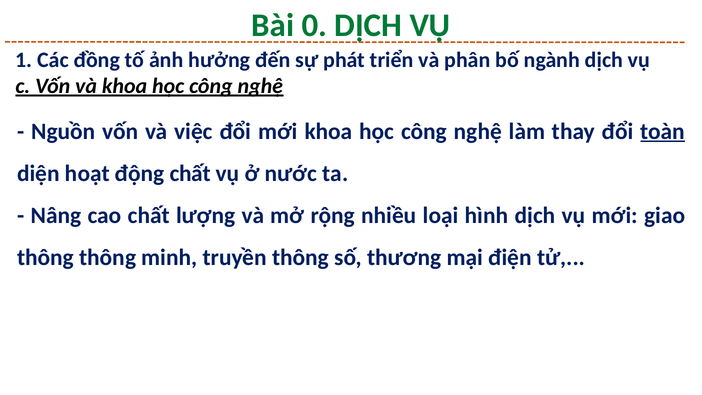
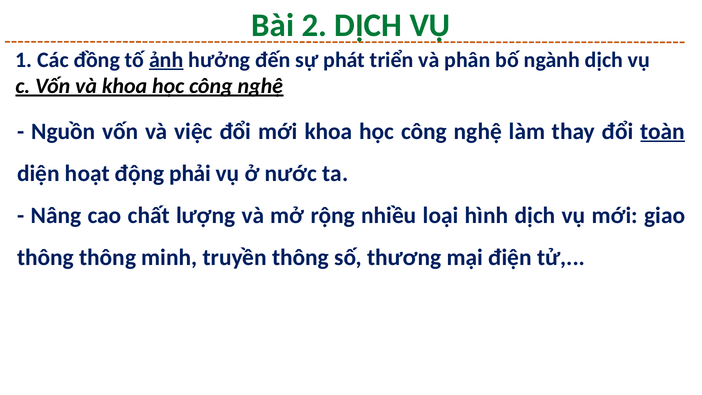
0: 0 -> 2
ảnh underline: none -> present
động chất: chất -> phải
